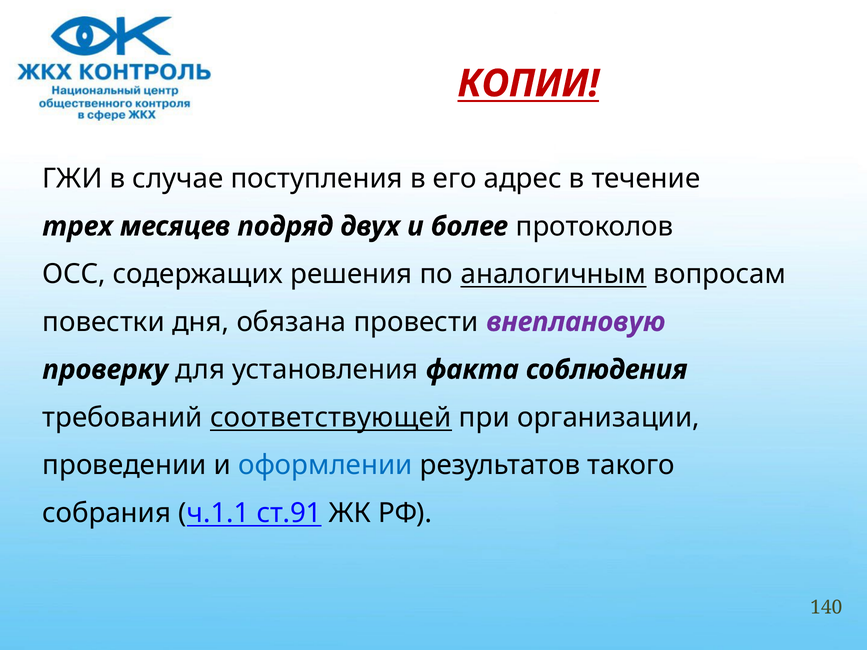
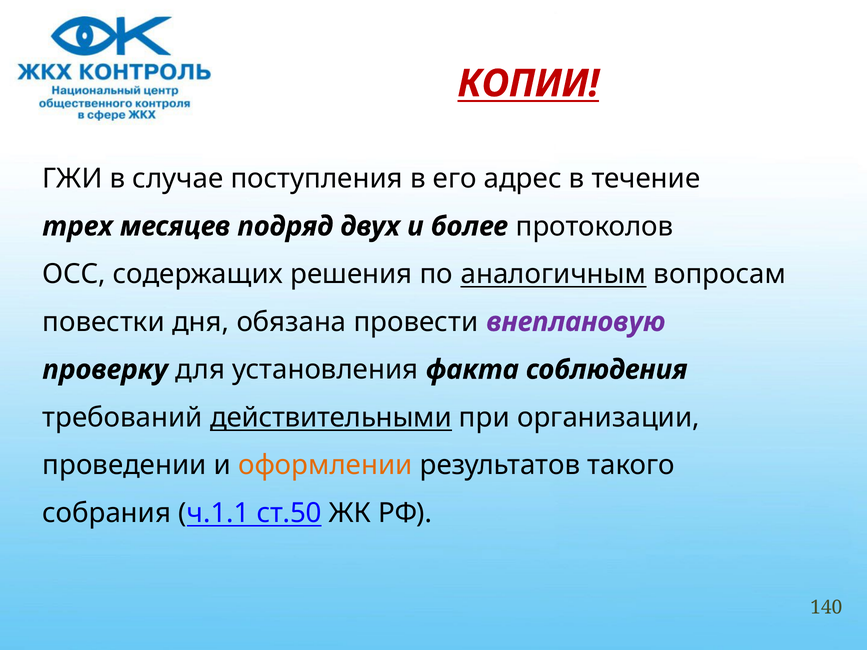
соответствующей: соответствующей -> действительными
оформлении colour: blue -> orange
ст.91: ст.91 -> ст.50
